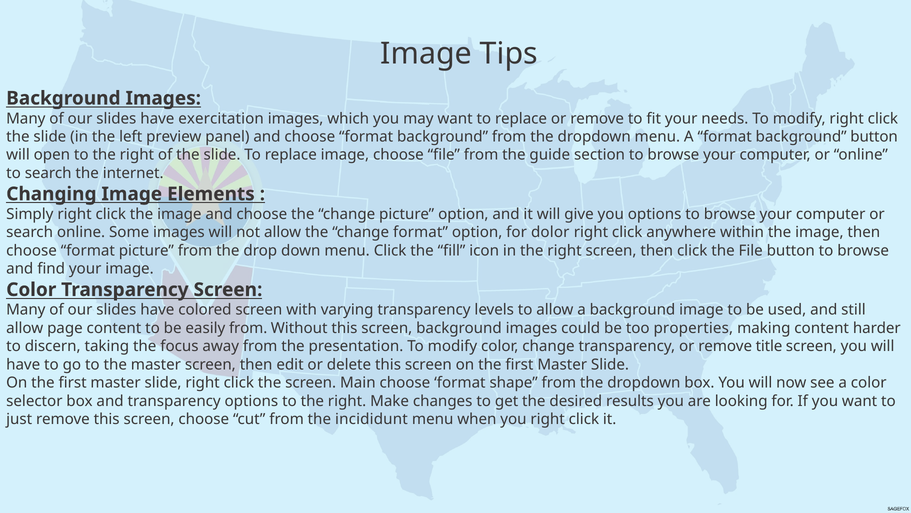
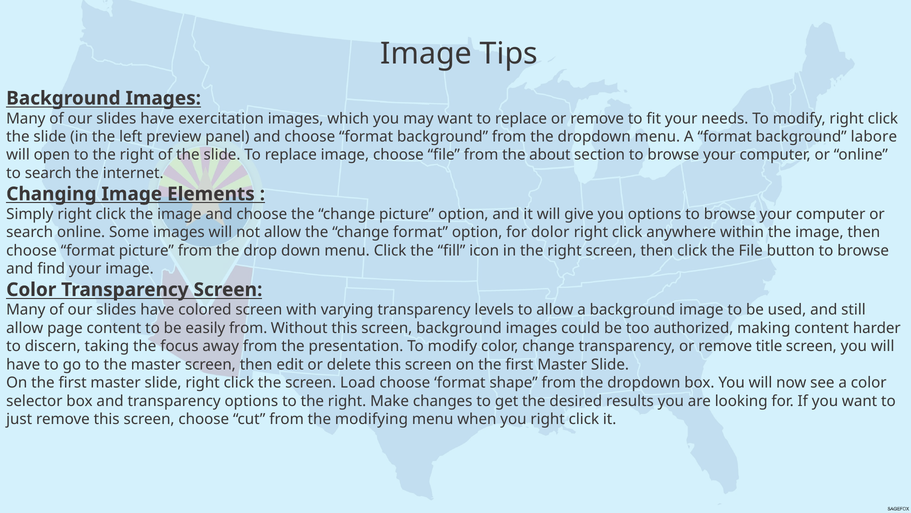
background button: button -> labore
guide: guide -> about
properties: properties -> authorized
Main: Main -> Load
incididunt: incididunt -> modifying
